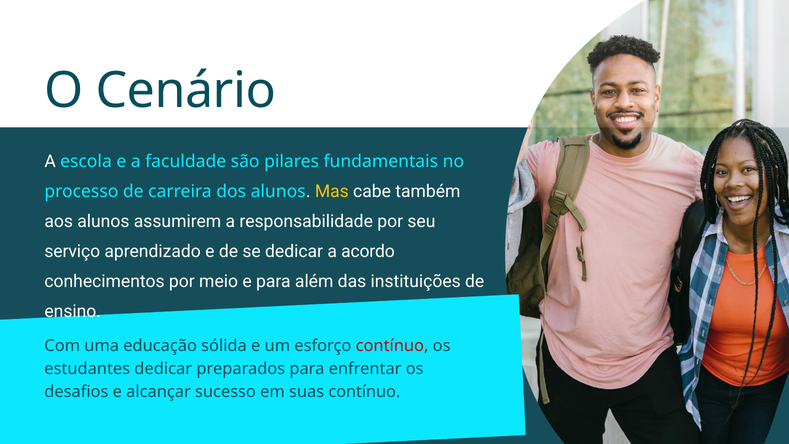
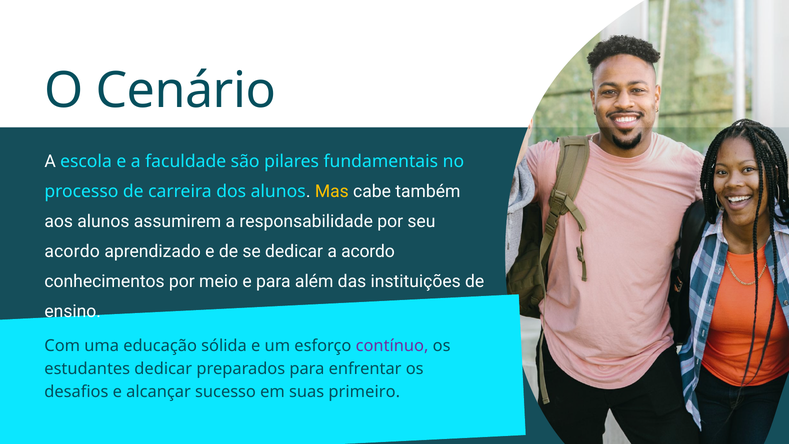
serviço at (72, 251): serviço -> acordo
contínuo at (392, 346) colour: red -> purple
suas contínuo: contínuo -> primeiro
